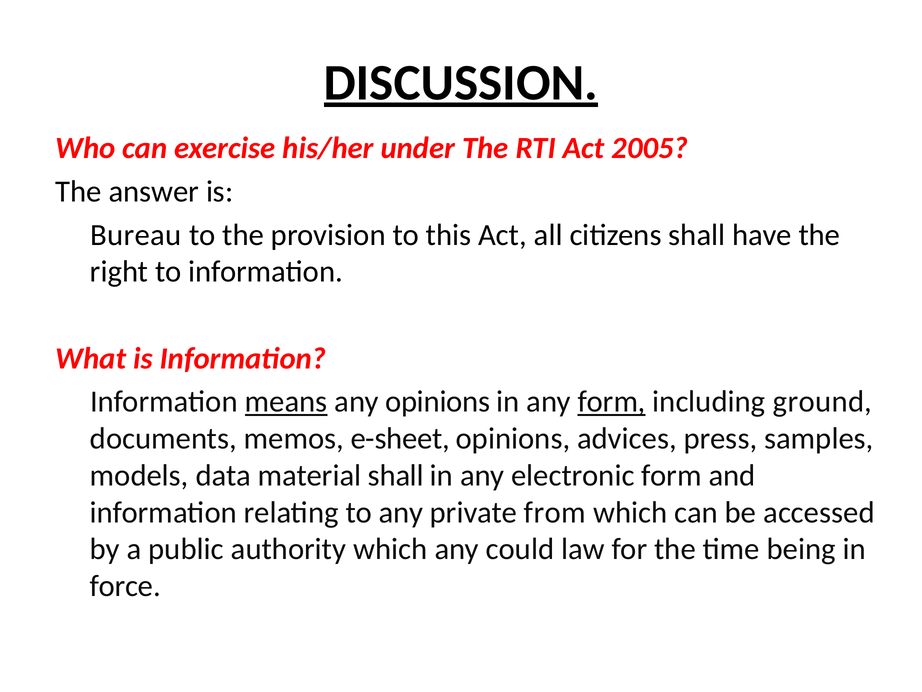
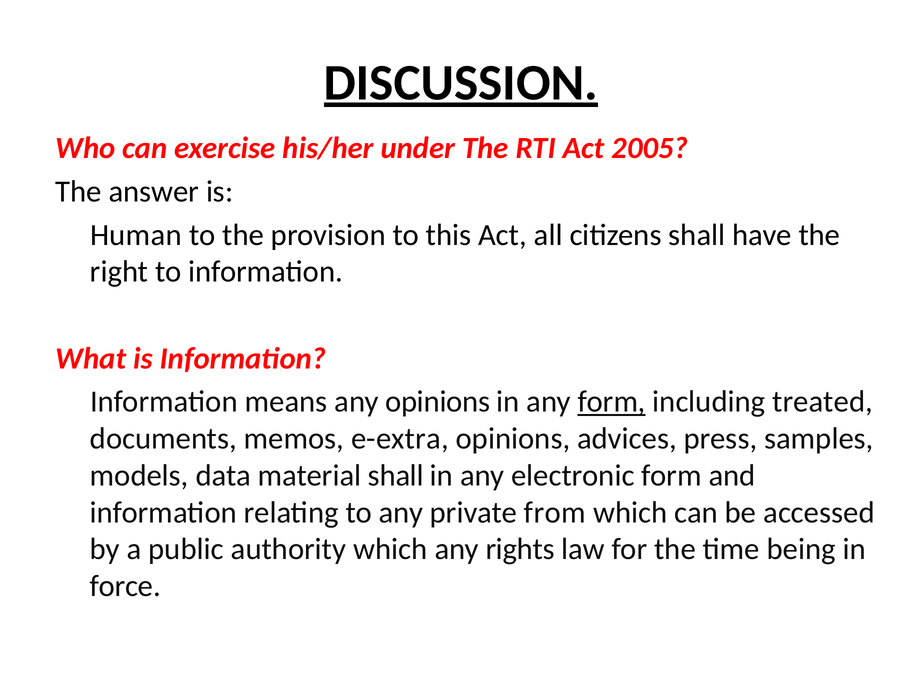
Bureau: Bureau -> Human
means underline: present -> none
ground: ground -> treated
e-sheet: e-sheet -> e-extra
could: could -> rights
